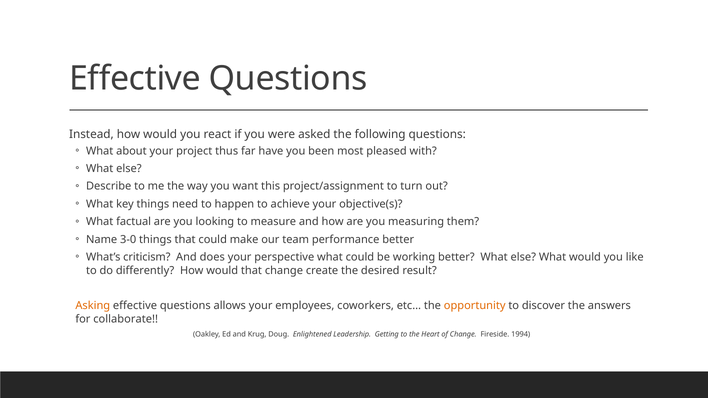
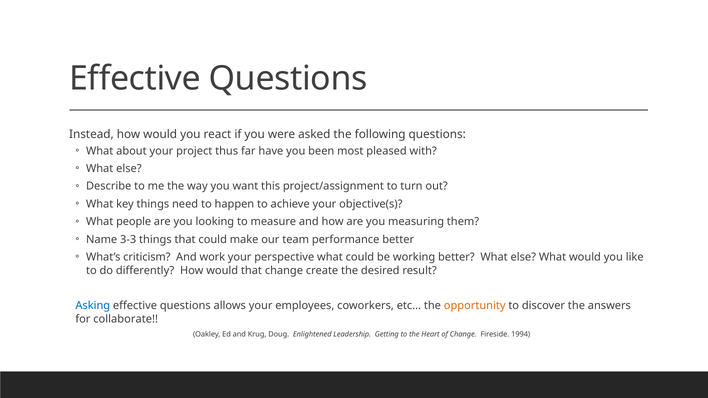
factual: factual -> people
3-0: 3-0 -> 3-3
does: does -> work
Asking colour: orange -> blue
